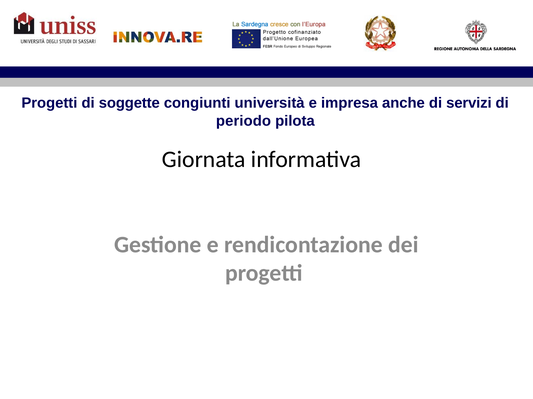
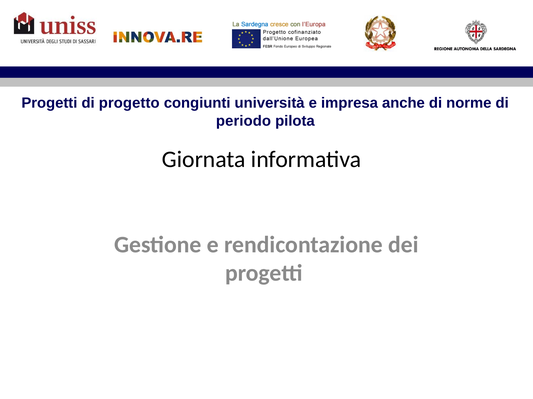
soggette: soggette -> progetto
servizi: servizi -> norme
